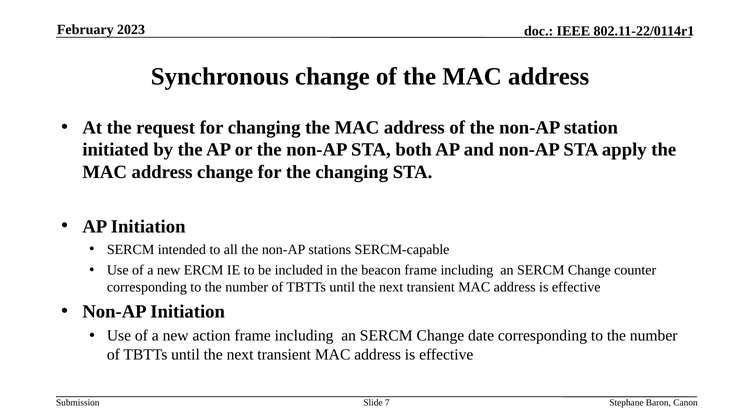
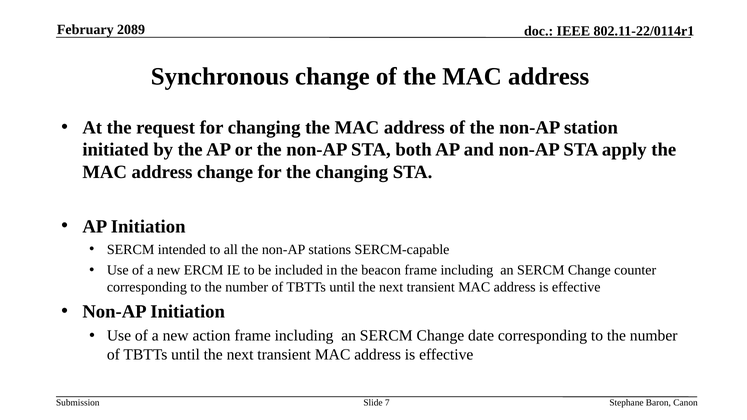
2023: 2023 -> 2089
